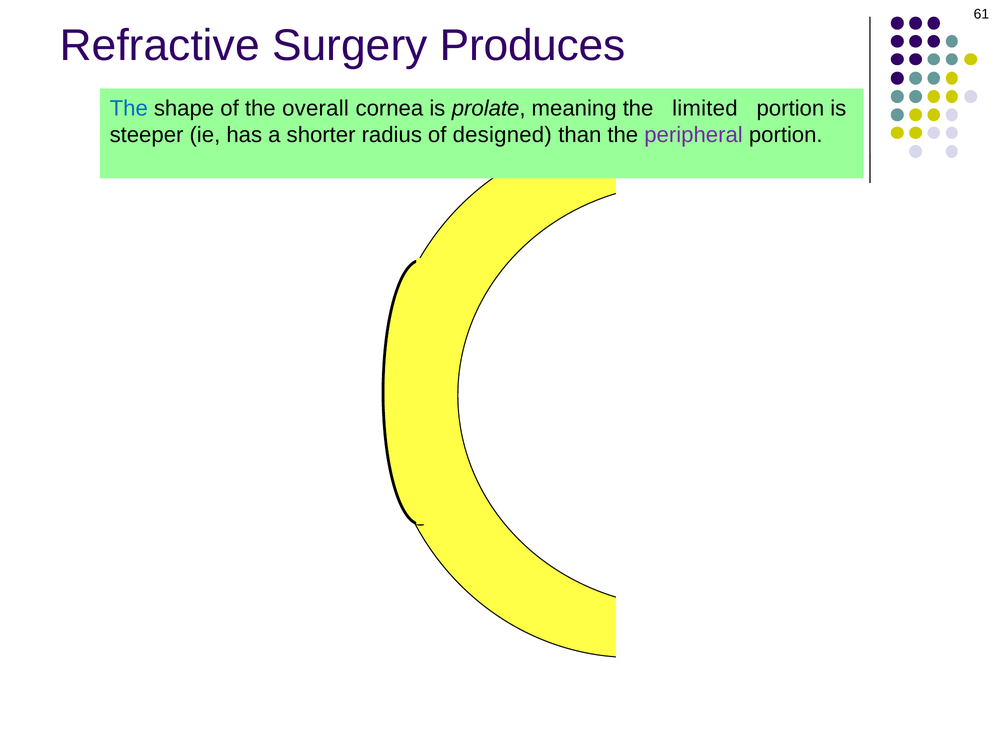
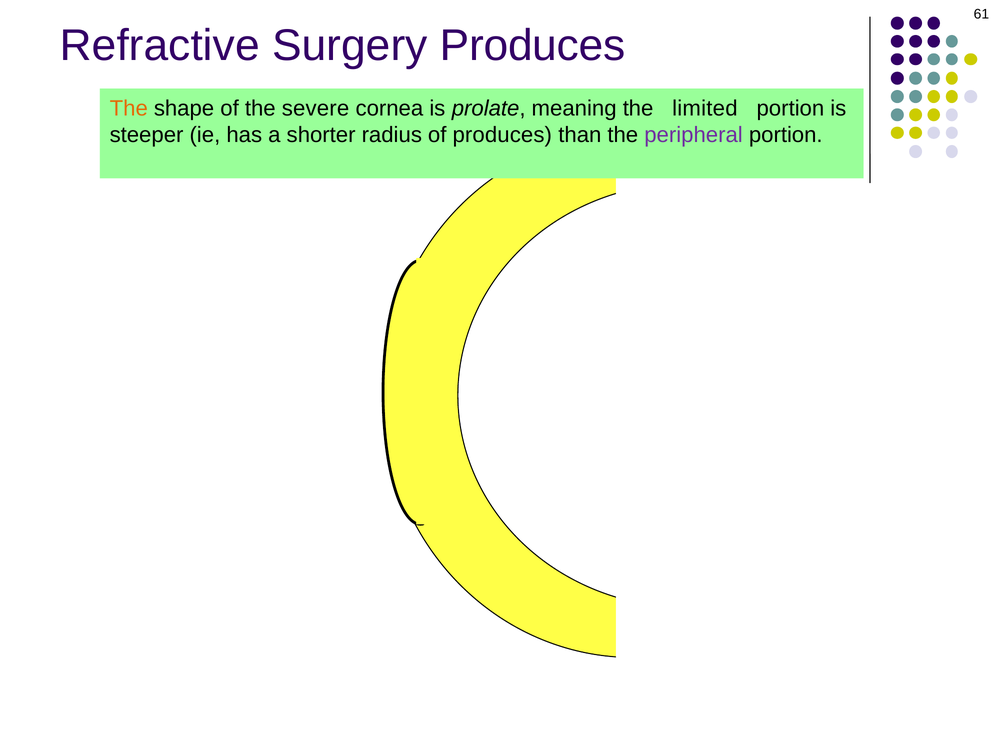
The at (129, 108) colour: blue -> orange
overall: overall -> severe
of designed: designed -> produces
